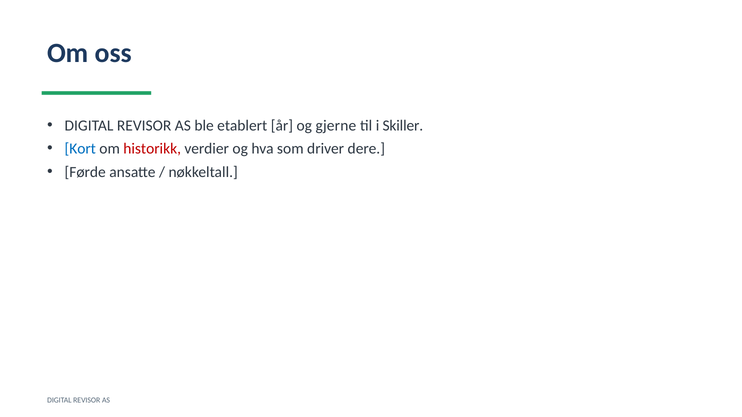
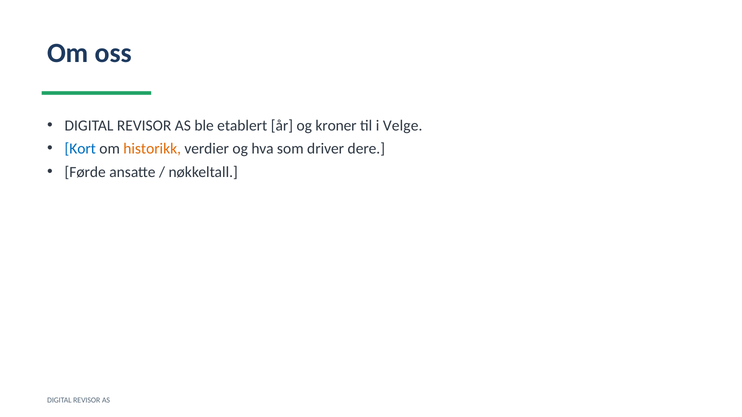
gjerne: gjerne -> kroner
Skiller: Skiller -> Velge
historikk colour: red -> orange
